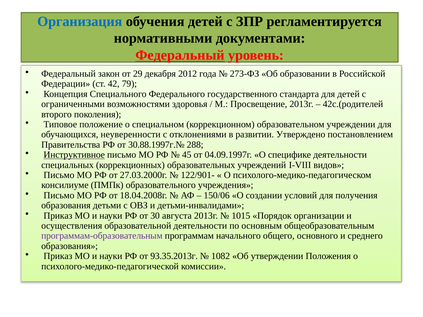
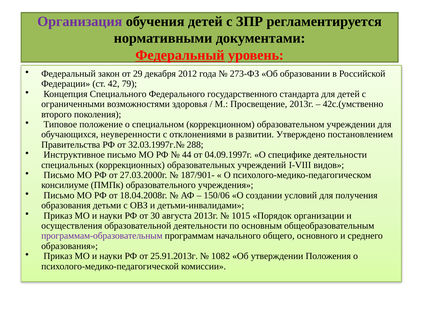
Организация colour: blue -> purple
42с.(родителей: 42с.(родителей -> 42с.(умственно
30.88.1997г.№: 30.88.1997г.№ -> 32.03.1997г.№
Инструктивное underline: present -> none
45: 45 -> 44
122/901-: 122/901- -> 187/901-
93.35.2013г: 93.35.2013г -> 25.91.2013г
